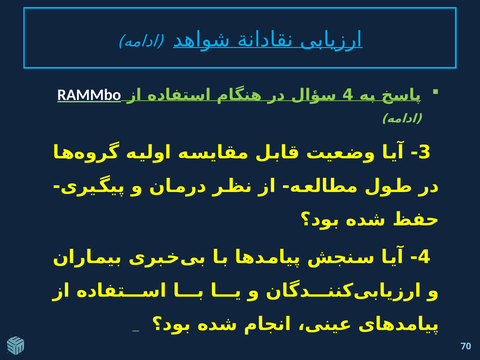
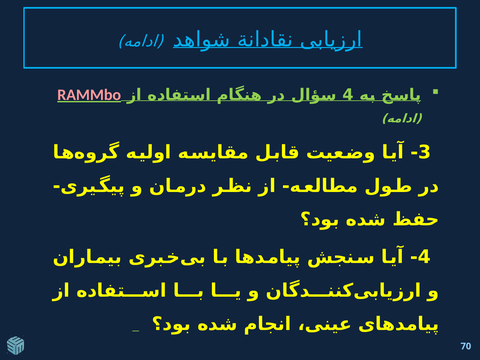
RAMMbo colour: white -> pink
